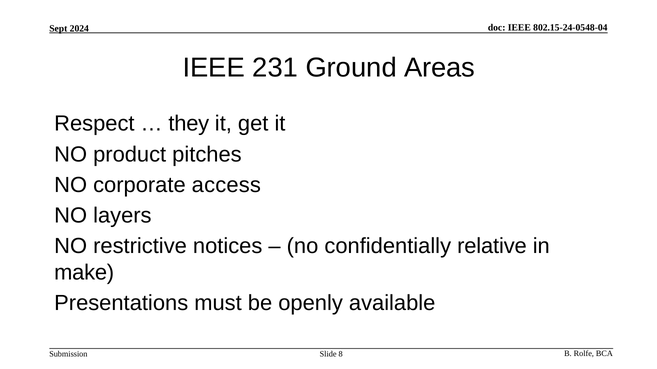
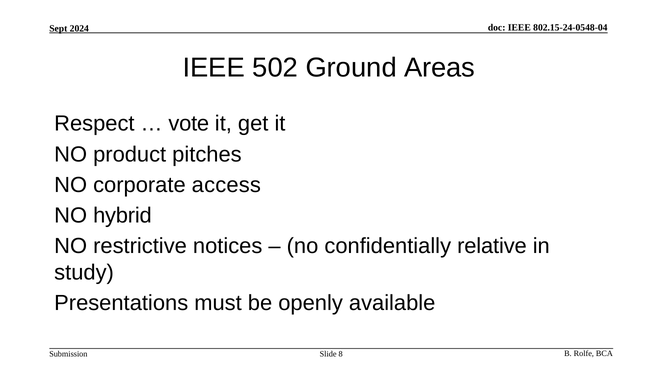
231: 231 -> 502
they: they -> vote
layers: layers -> hybrid
make: make -> study
